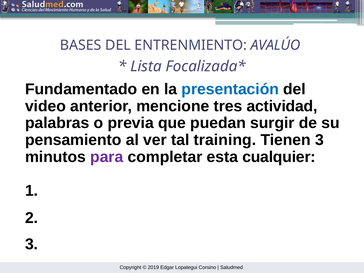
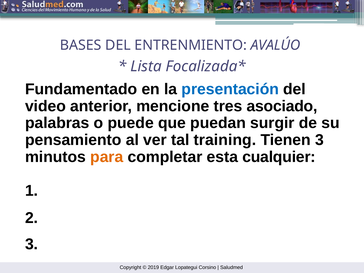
actividad: actividad -> asociado
previa: previa -> puede
para colour: purple -> orange
